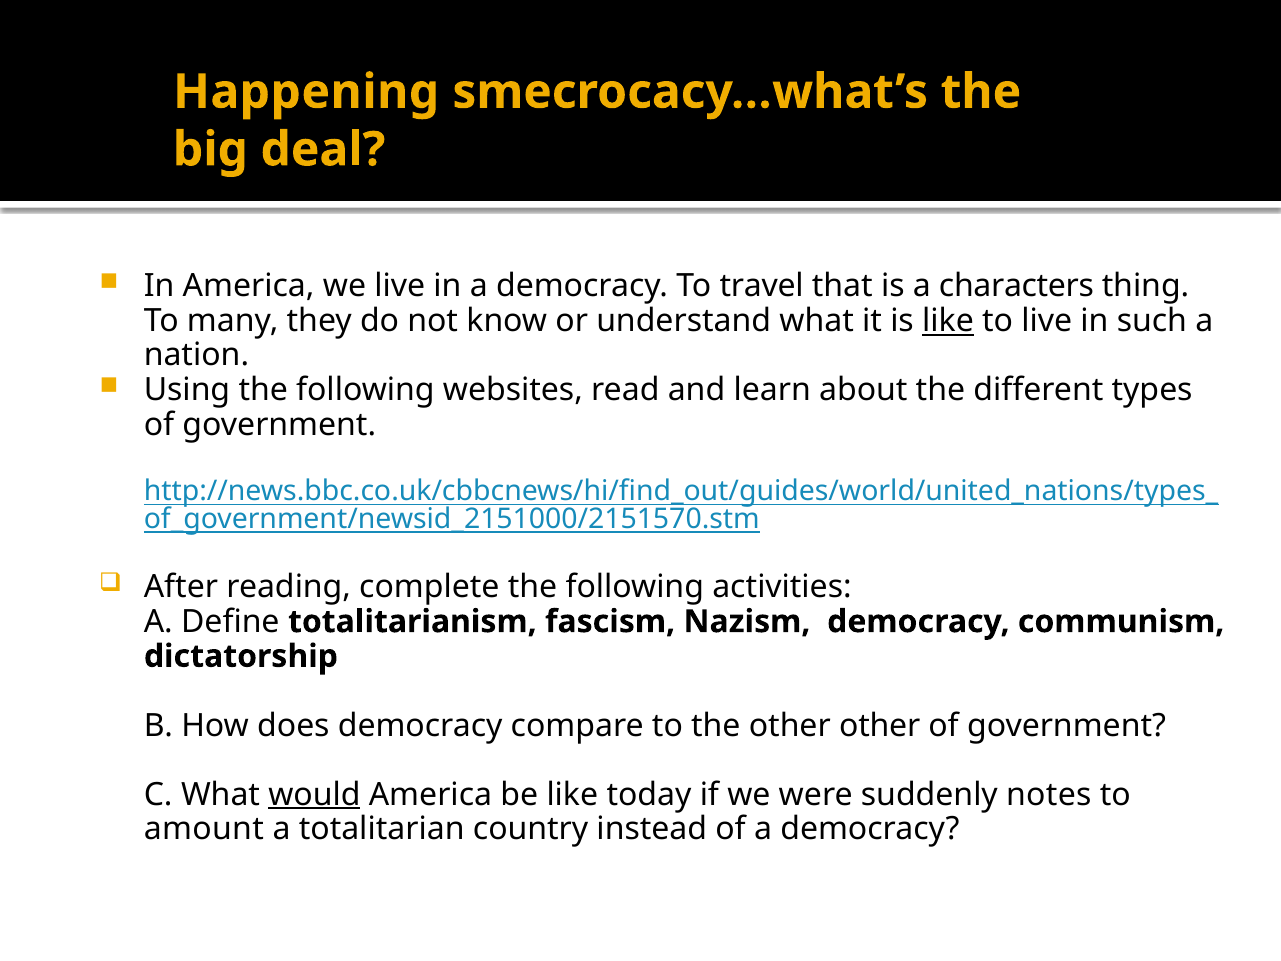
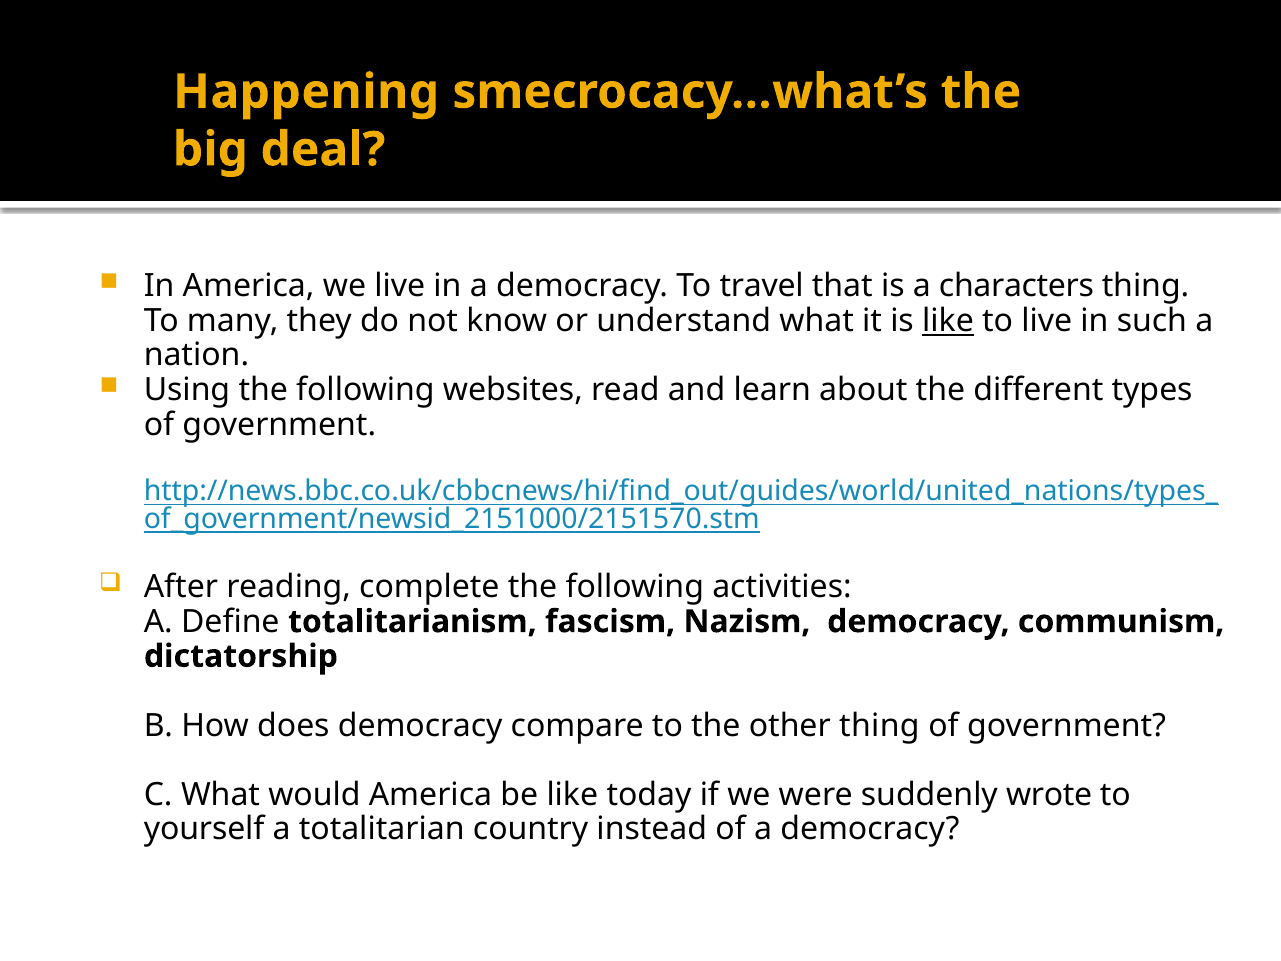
other other: other -> thing
would underline: present -> none
notes: notes -> wrote
amount: amount -> yourself
